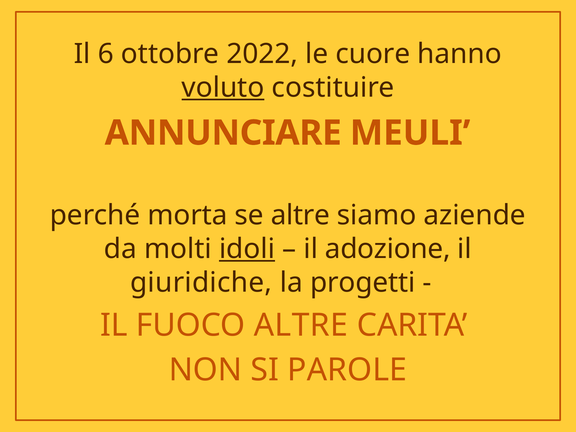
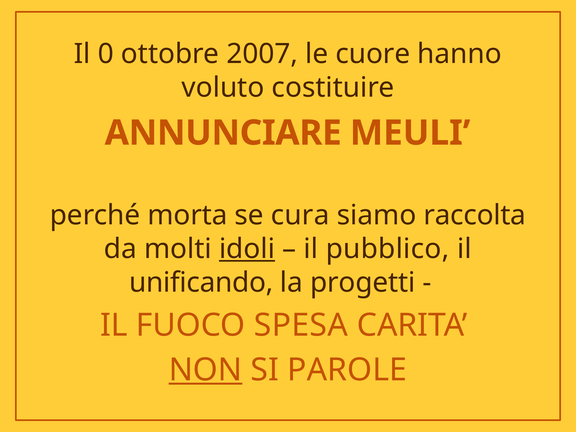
6: 6 -> 0
2022: 2022 -> 2007
voluto underline: present -> none
se altre: altre -> cura
aziende: aziende -> raccolta
adozione: adozione -> pubblico
giuridiche: giuridiche -> unificando
FUOCO ALTRE: ALTRE -> SPESA
NON underline: none -> present
